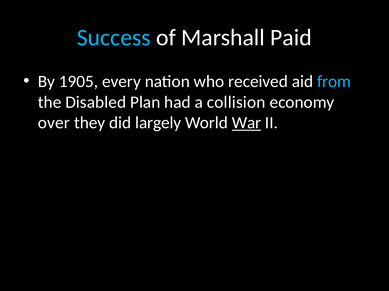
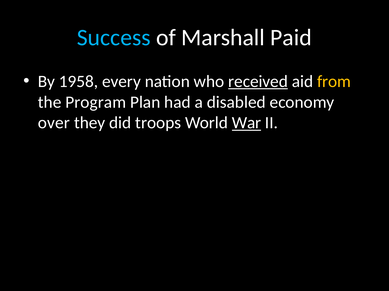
1905: 1905 -> 1958
received underline: none -> present
from colour: light blue -> yellow
Disabled: Disabled -> Program
collision: collision -> disabled
largely: largely -> troops
